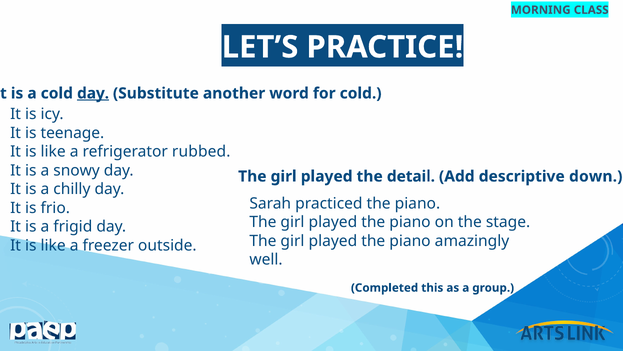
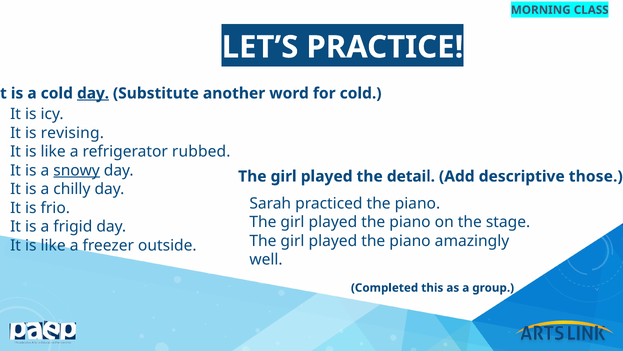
teenage: teenage -> revising
snowy underline: none -> present
down: down -> those
